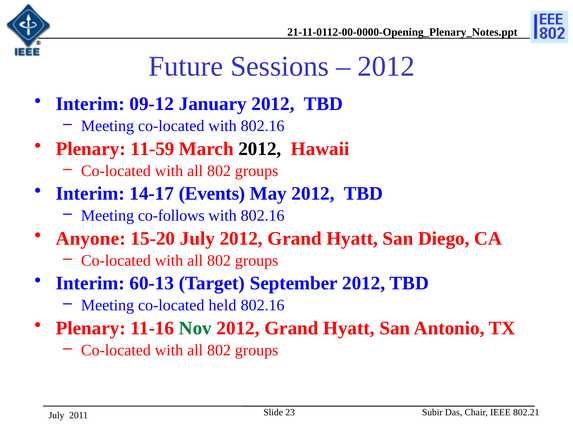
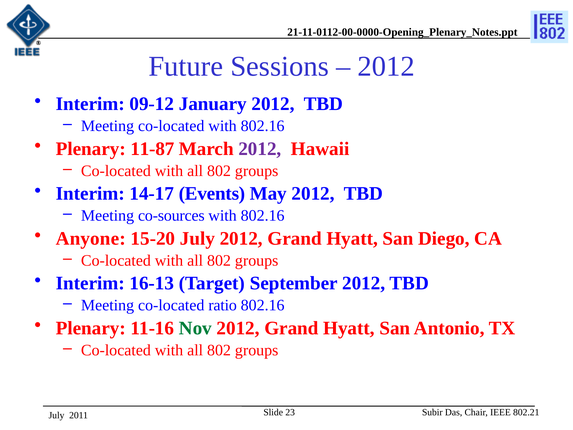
11-59: 11-59 -> 11-87
2012 at (260, 149) colour: black -> purple
co-follows: co-follows -> co-sources
60-13: 60-13 -> 16-13
held: held -> ratio
